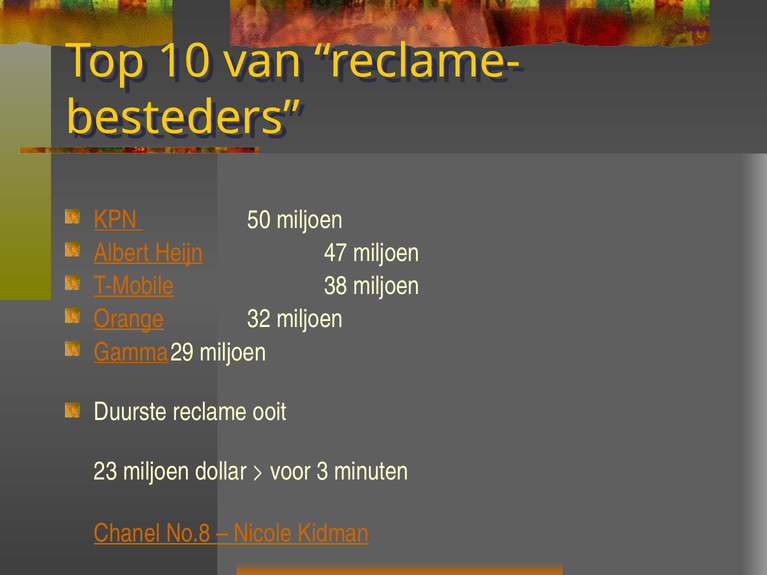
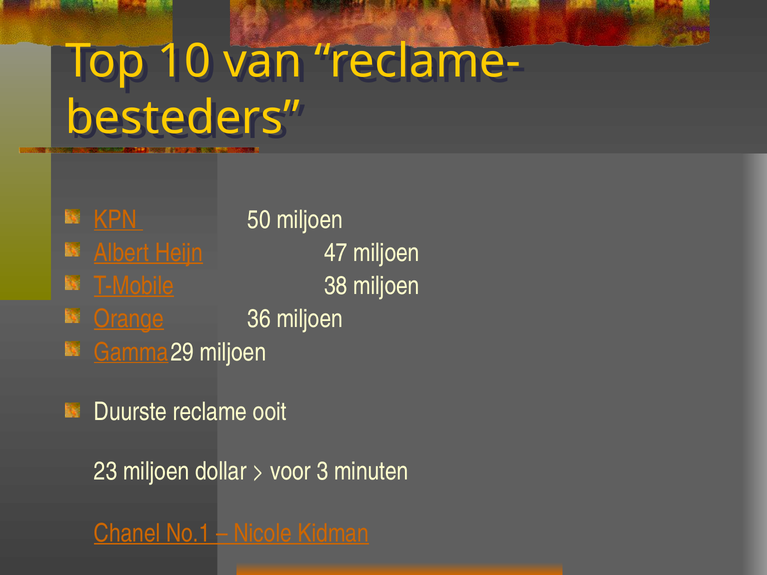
32: 32 -> 36
No.8: No.8 -> No.1
